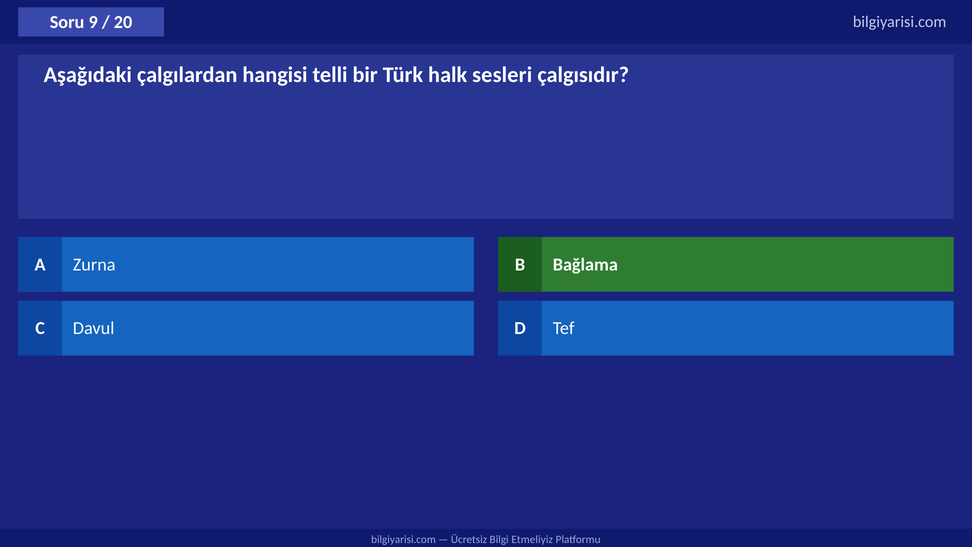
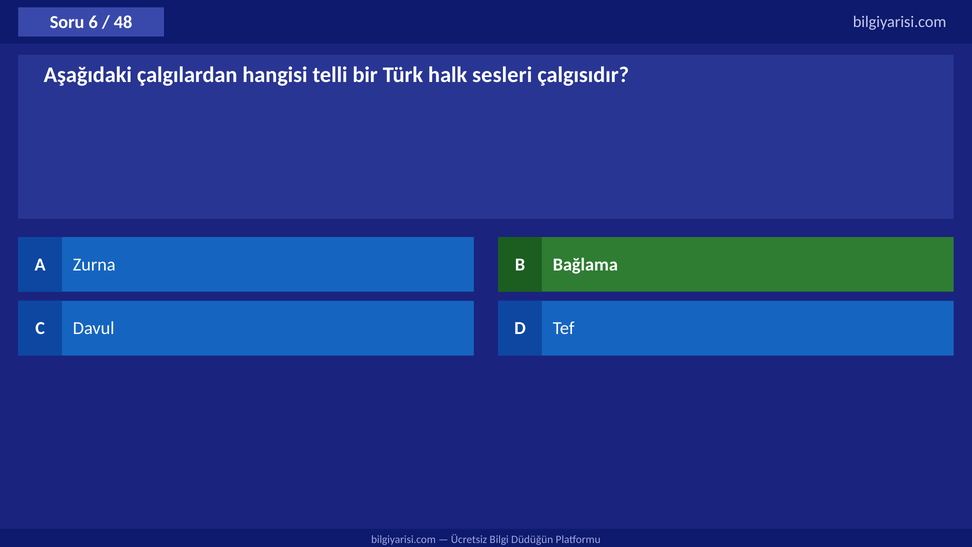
9: 9 -> 6
20: 20 -> 48
Etmeliyiz: Etmeliyiz -> Düdüğün
